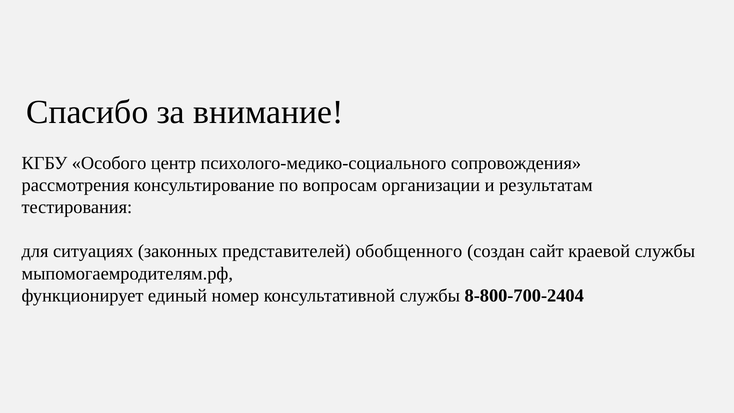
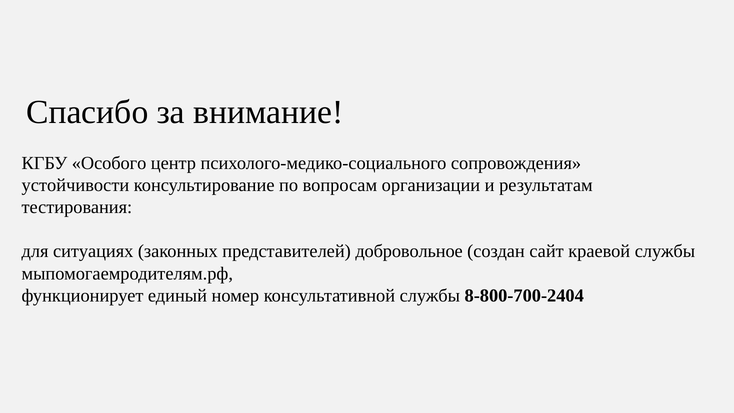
рассмотрения: рассмотрения -> устойчивости
обобщенного: обобщенного -> добровольное
